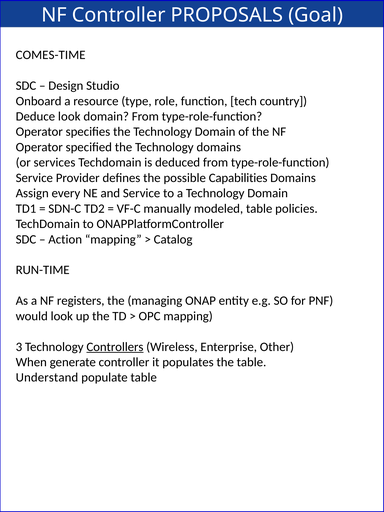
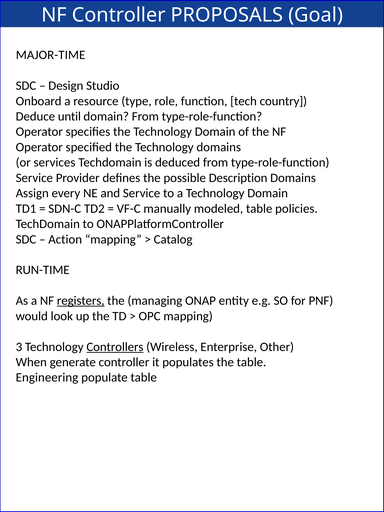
COMES-TIME: COMES-TIME -> MAJOR-TIME
Deduce look: look -> until
Capabilities: Capabilities -> Description
registers underline: none -> present
Understand: Understand -> Engineering
